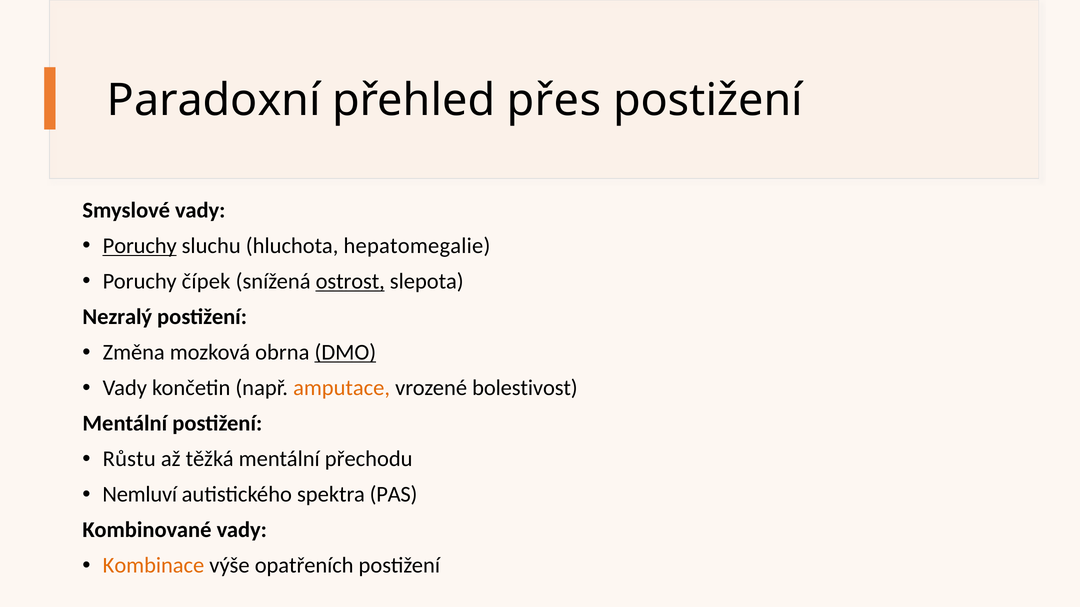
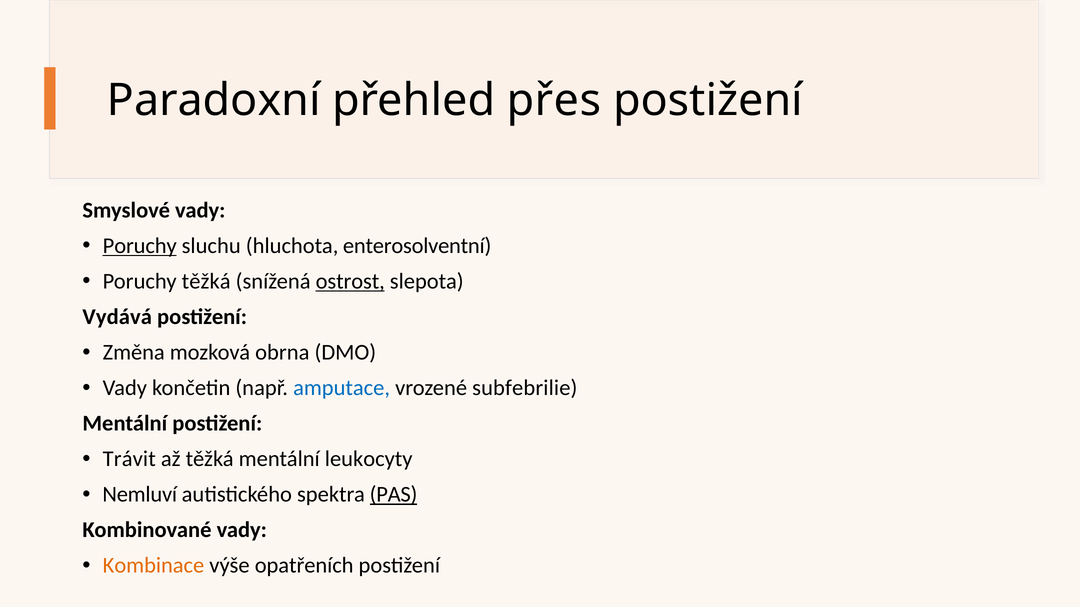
hepatomegalie: hepatomegalie -> enterosolventní
Poruchy čípek: čípek -> těžká
Nezralý: Nezralý -> Vydává
DMO underline: present -> none
amputace colour: orange -> blue
bolestivost: bolestivost -> subfebrilie
Růstu: Růstu -> Trávit
přechodu: přechodu -> leukocyty
PAS underline: none -> present
